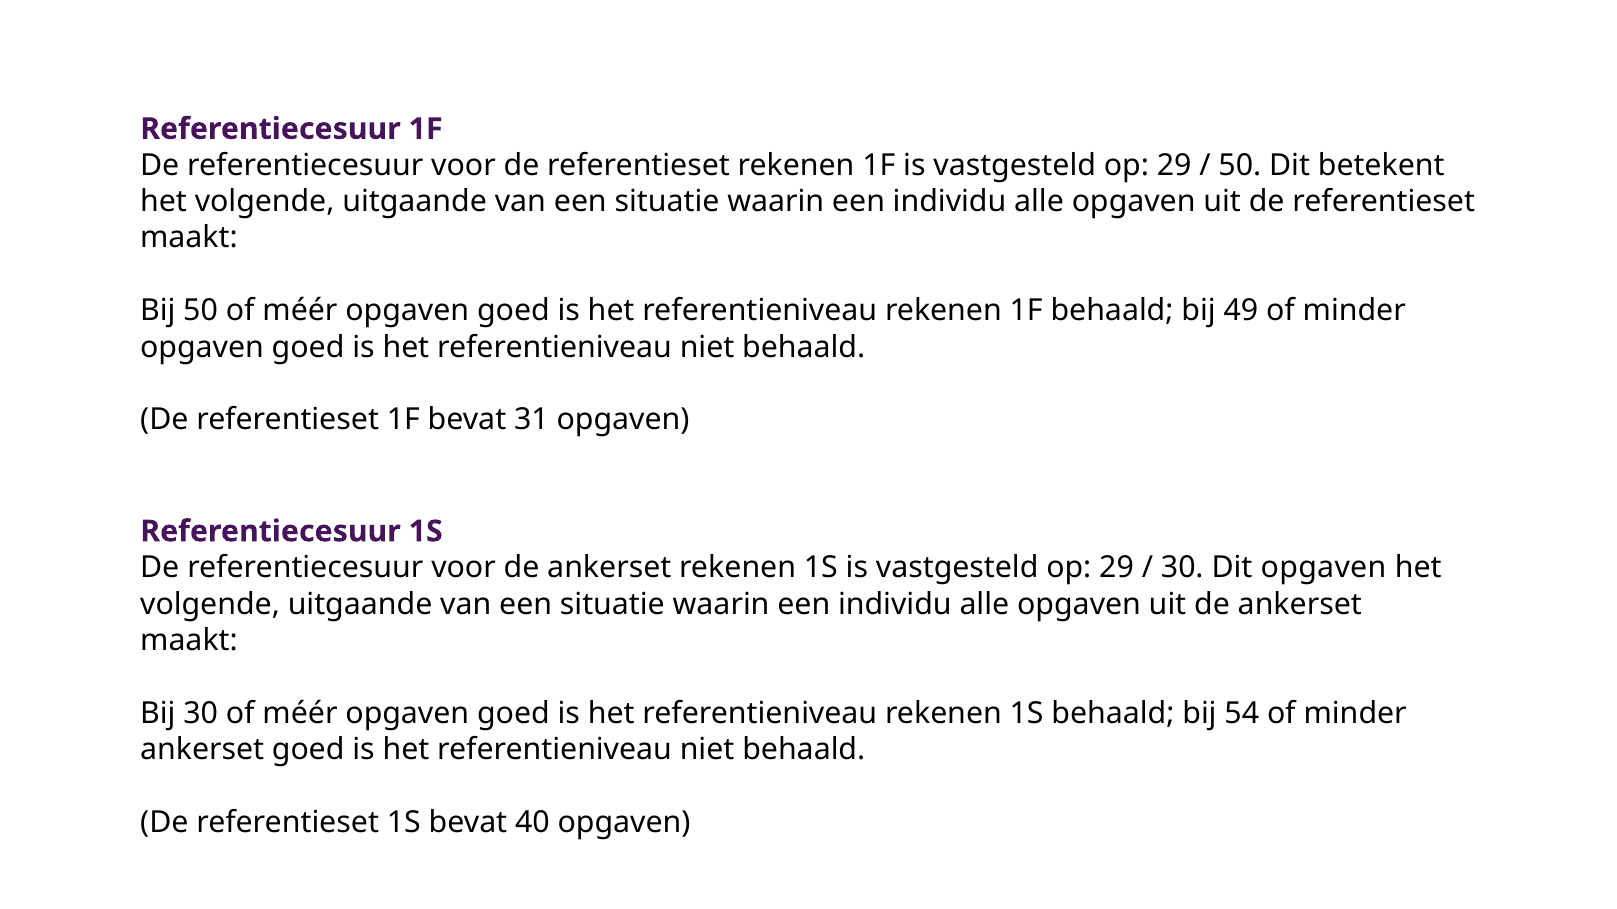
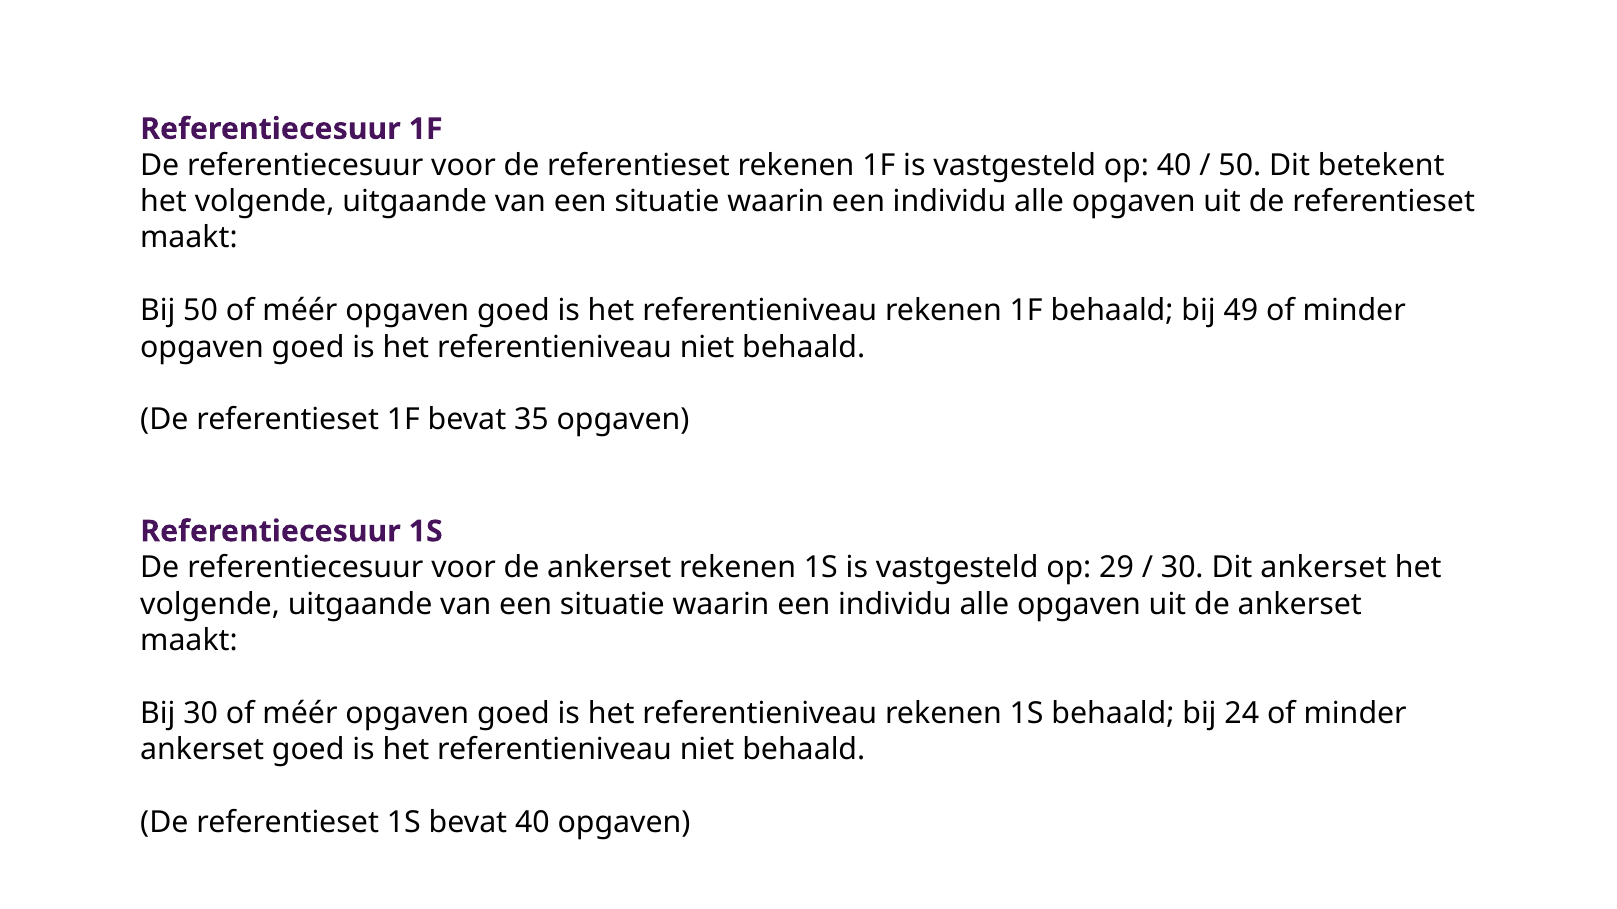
29 at (1174, 165): 29 -> 40
31: 31 -> 35
Dit opgaven: opgaven -> ankerset
54: 54 -> 24
